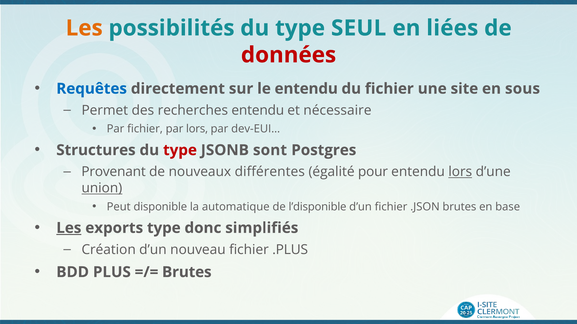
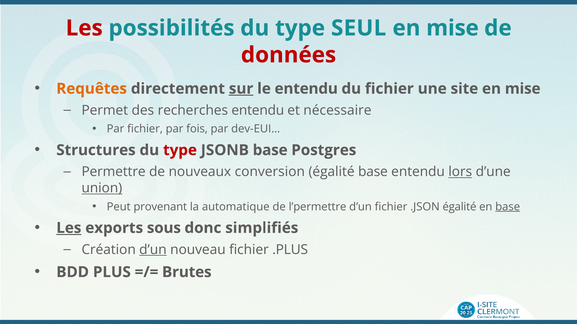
Les at (84, 28) colour: orange -> red
liées at (452, 28): liées -> mise
Requêtes colour: blue -> orange
sur underline: none -> present
sous at (523, 89): sous -> mise
par lors: lors -> fois
JSONB sont: sont -> base
Provenant: Provenant -> Permettre
différentes: différentes -> conversion
égalité pour: pour -> base
disponible: disponible -> provenant
l’disponible: l’disponible -> l’permettre
.JSON brutes: brutes -> égalité
base at (508, 207) underline: none -> present
exports type: type -> sous
d’un at (153, 250) underline: none -> present
